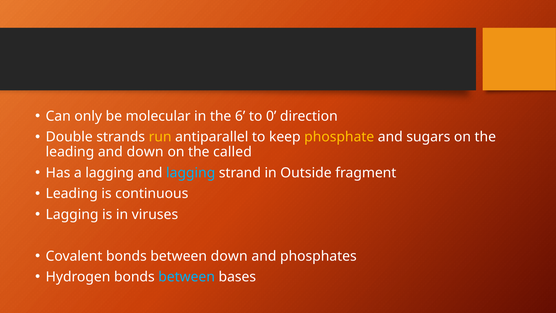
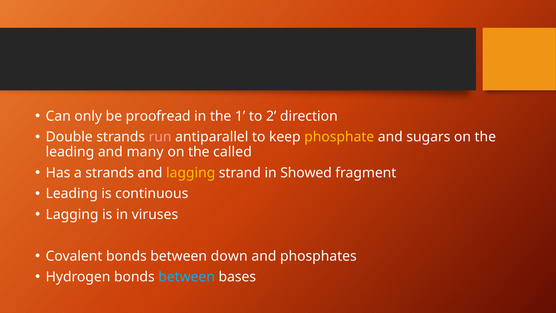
molecular: molecular -> proofread
6: 6 -> 1
0: 0 -> 2
run colour: yellow -> pink
and down: down -> many
a lagging: lagging -> strands
lagging at (191, 173) colour: light blue -> yellow
Outside: Outside -> Showed
